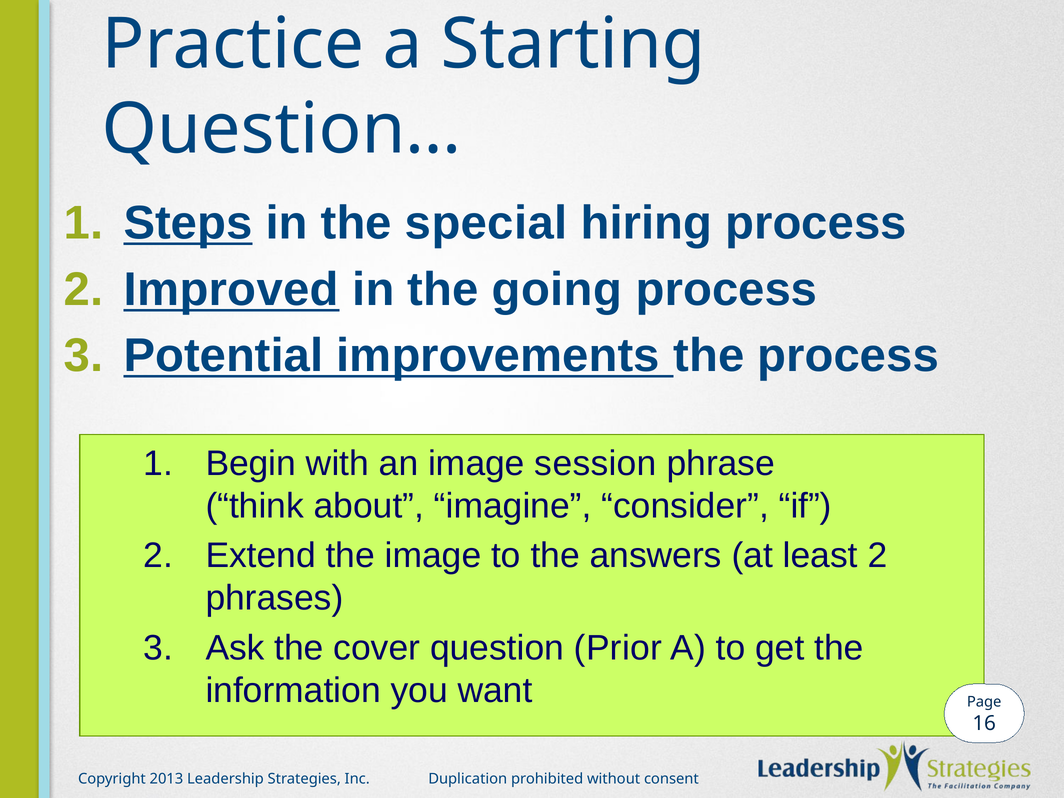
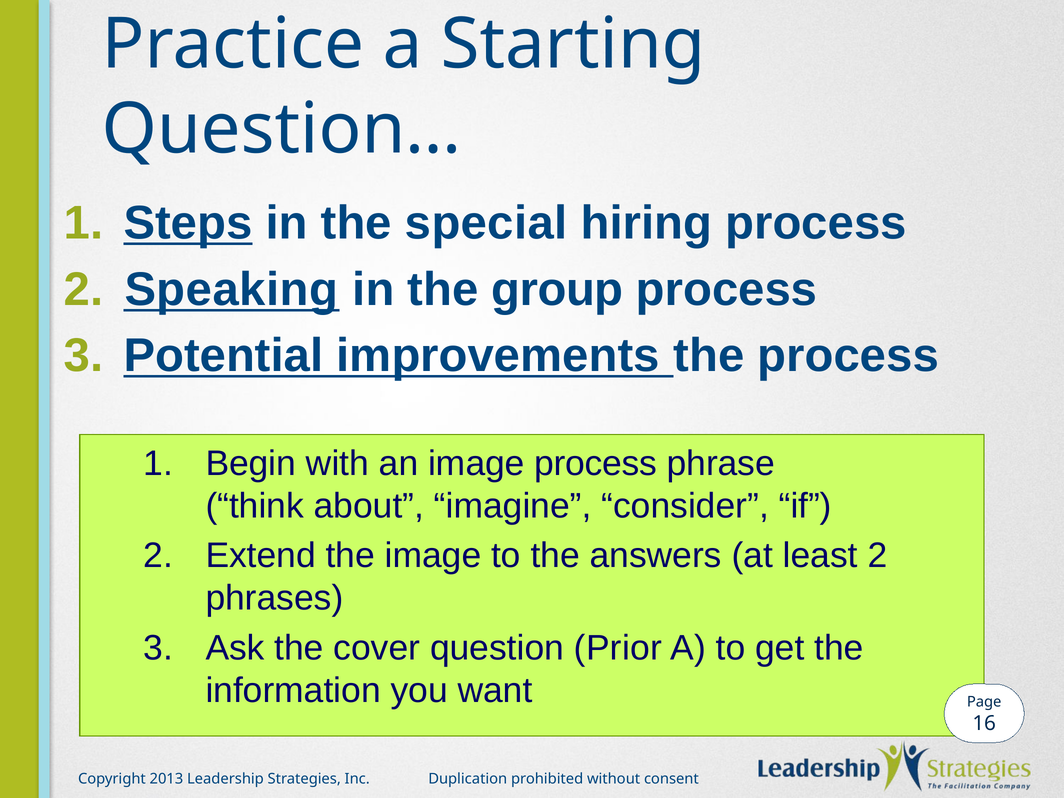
Improved: Improved -> Speaking
going: going -> group
image session: session -> process
